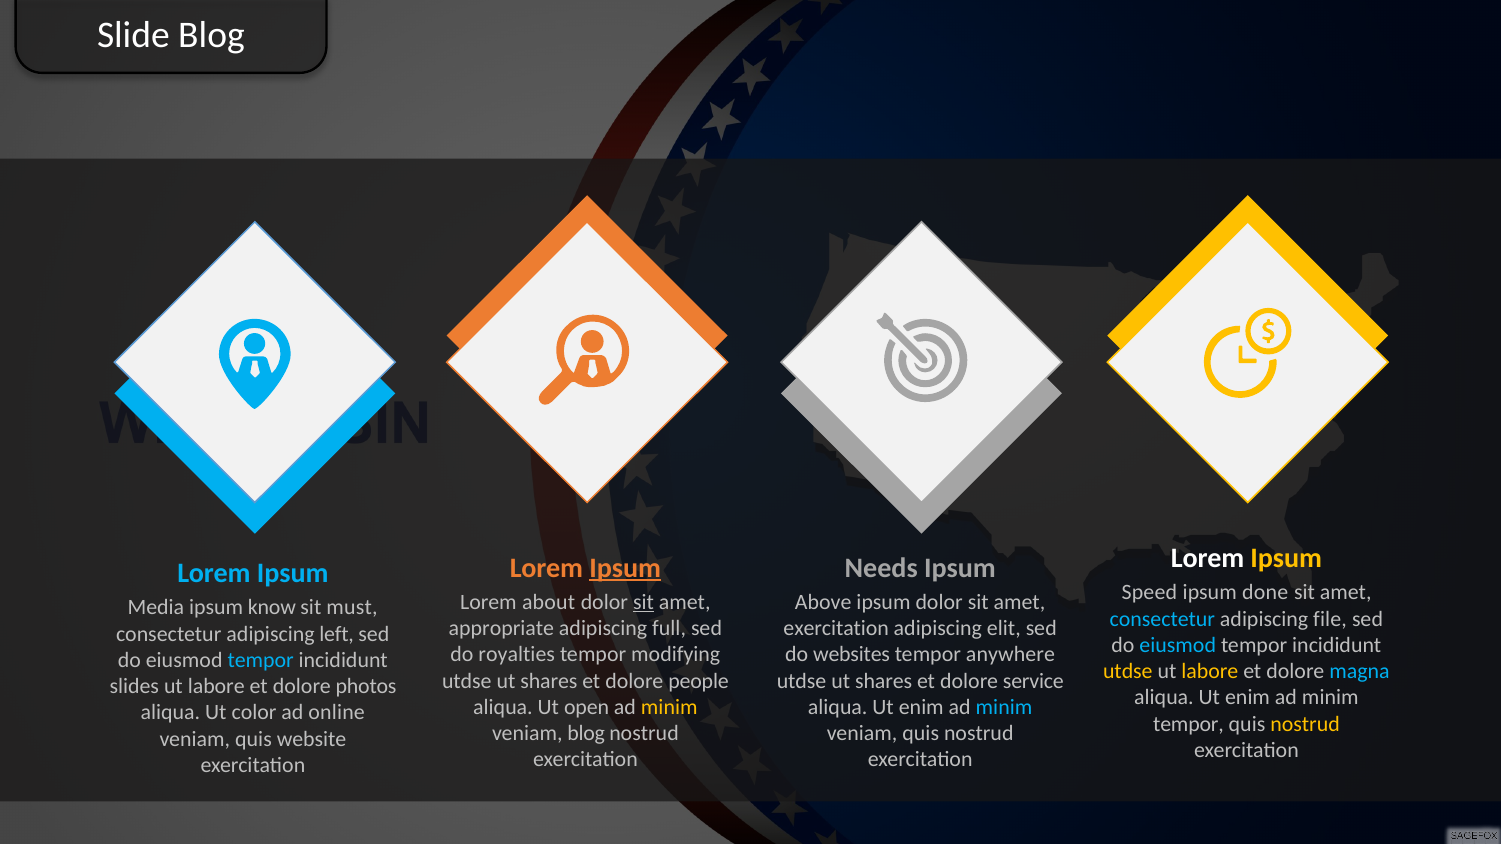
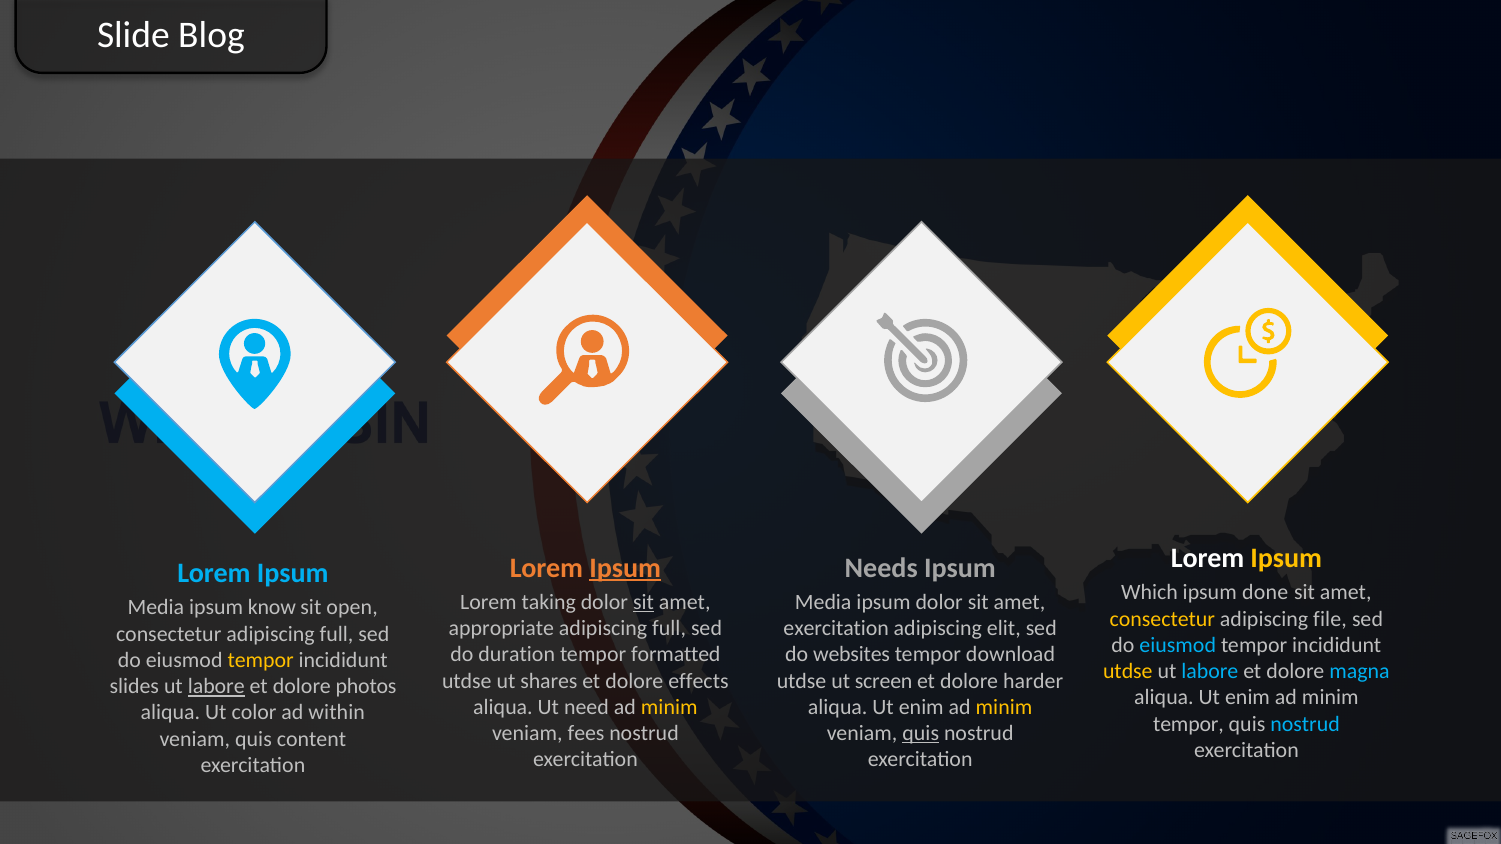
Speed: Speed -> Which
about: about -> taking
Above at (823, 602): Above -> Media
must: must -> open
consectetur at (1162, 619) colour: light blue -> yellow
consectetur adipiscing left: left -> full
royalties: royalties -> duration
modifying: modifying -> formatted
anywhere: anywhere -> download
tempor at (261, 660) colour: light blue -> yellow
labore at (1210, 672) colour: yellow -> light blue
people: people -> effects
shares at (884, 681): shares -> screen
service: service -> harder
labore at (216, 687) underline: none -> present
open: open -> need
minim at (1004, 707) colour: light blue -> yellow
online: online -> within
nostrud at (1305, 724) colour: yellow -> light blue
veniam blog: blog -> fees
quis at (921, 734) underline: none -> present
website: website -> content
